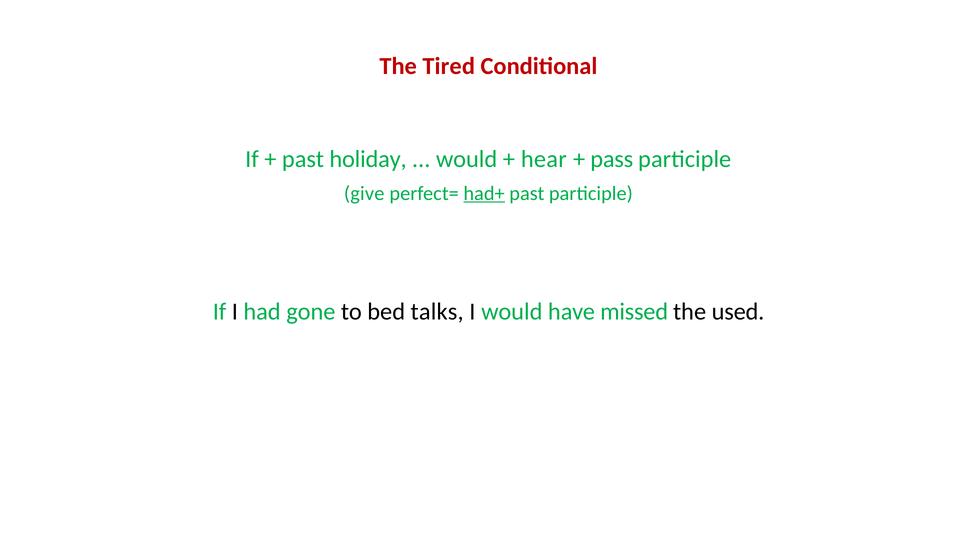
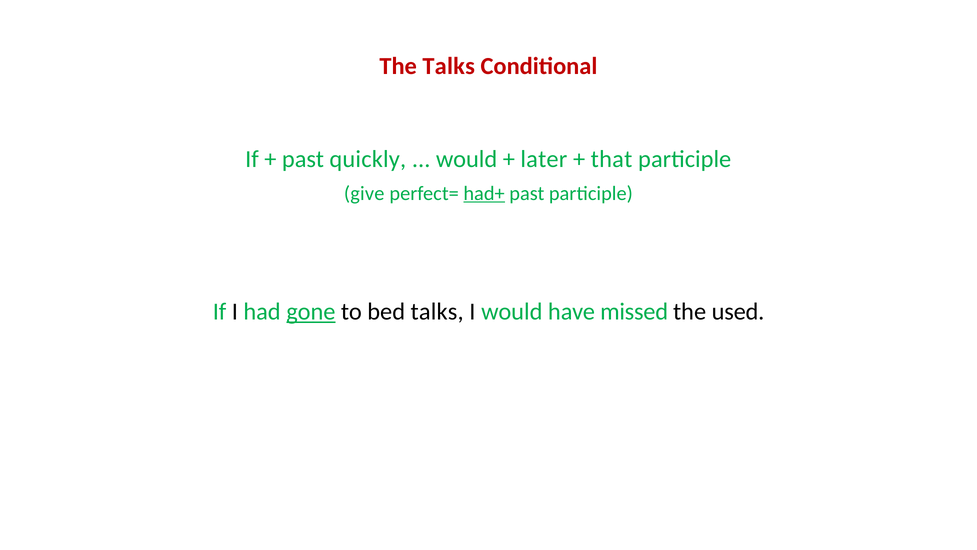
The Tired: Tired -> Talks
holiday: holiday -> quickly
hear: hear -> later
pass: pass -> that
gone underline: none -> present
